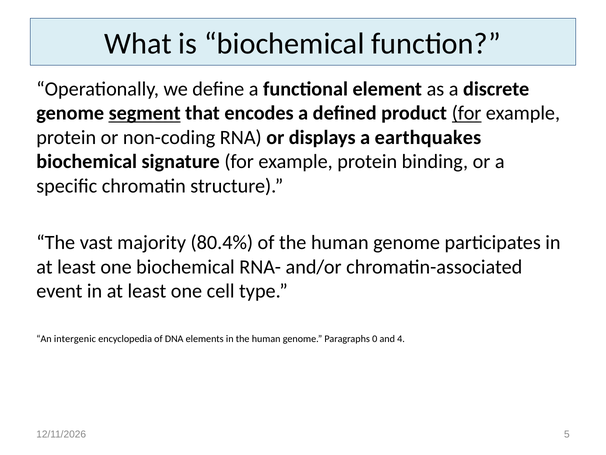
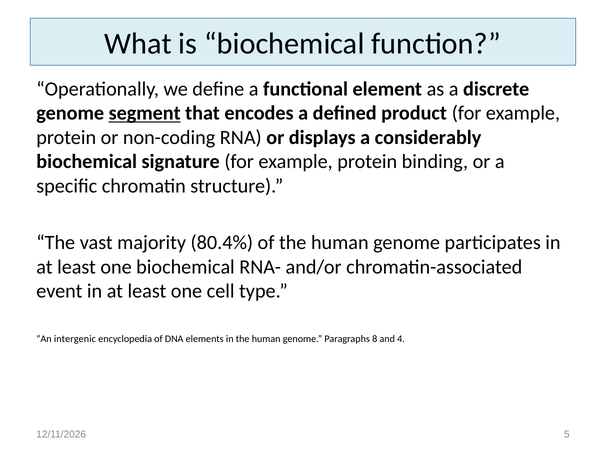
for at (467, 113) underline: present -> none
earthquakes: earthquakes -> considerably
0: 0 -> 8
